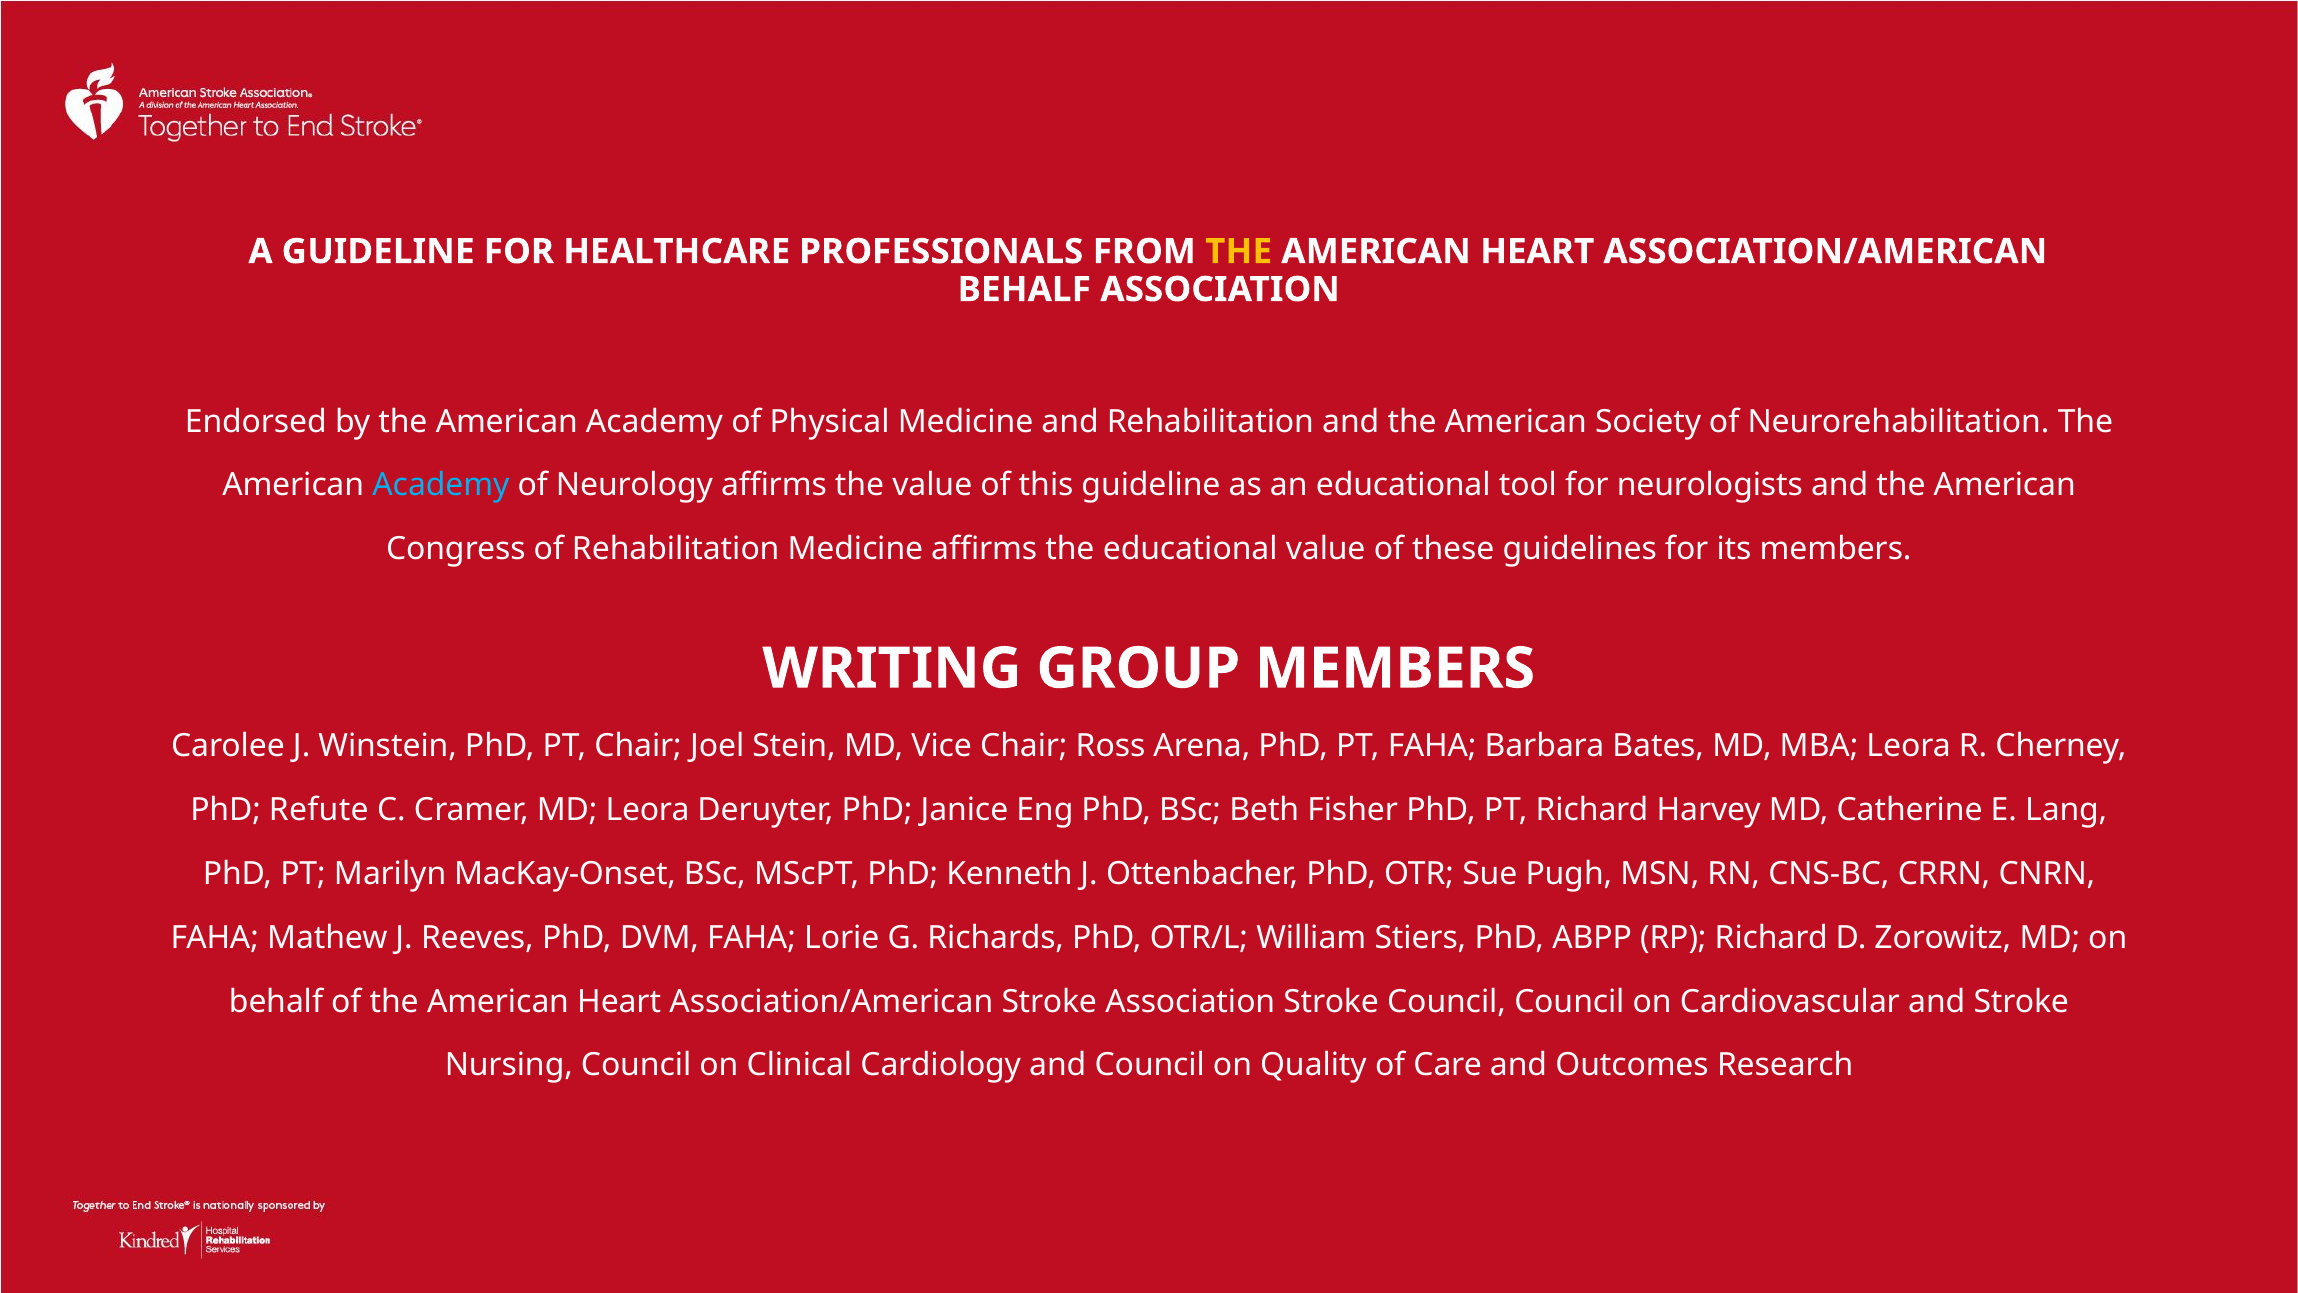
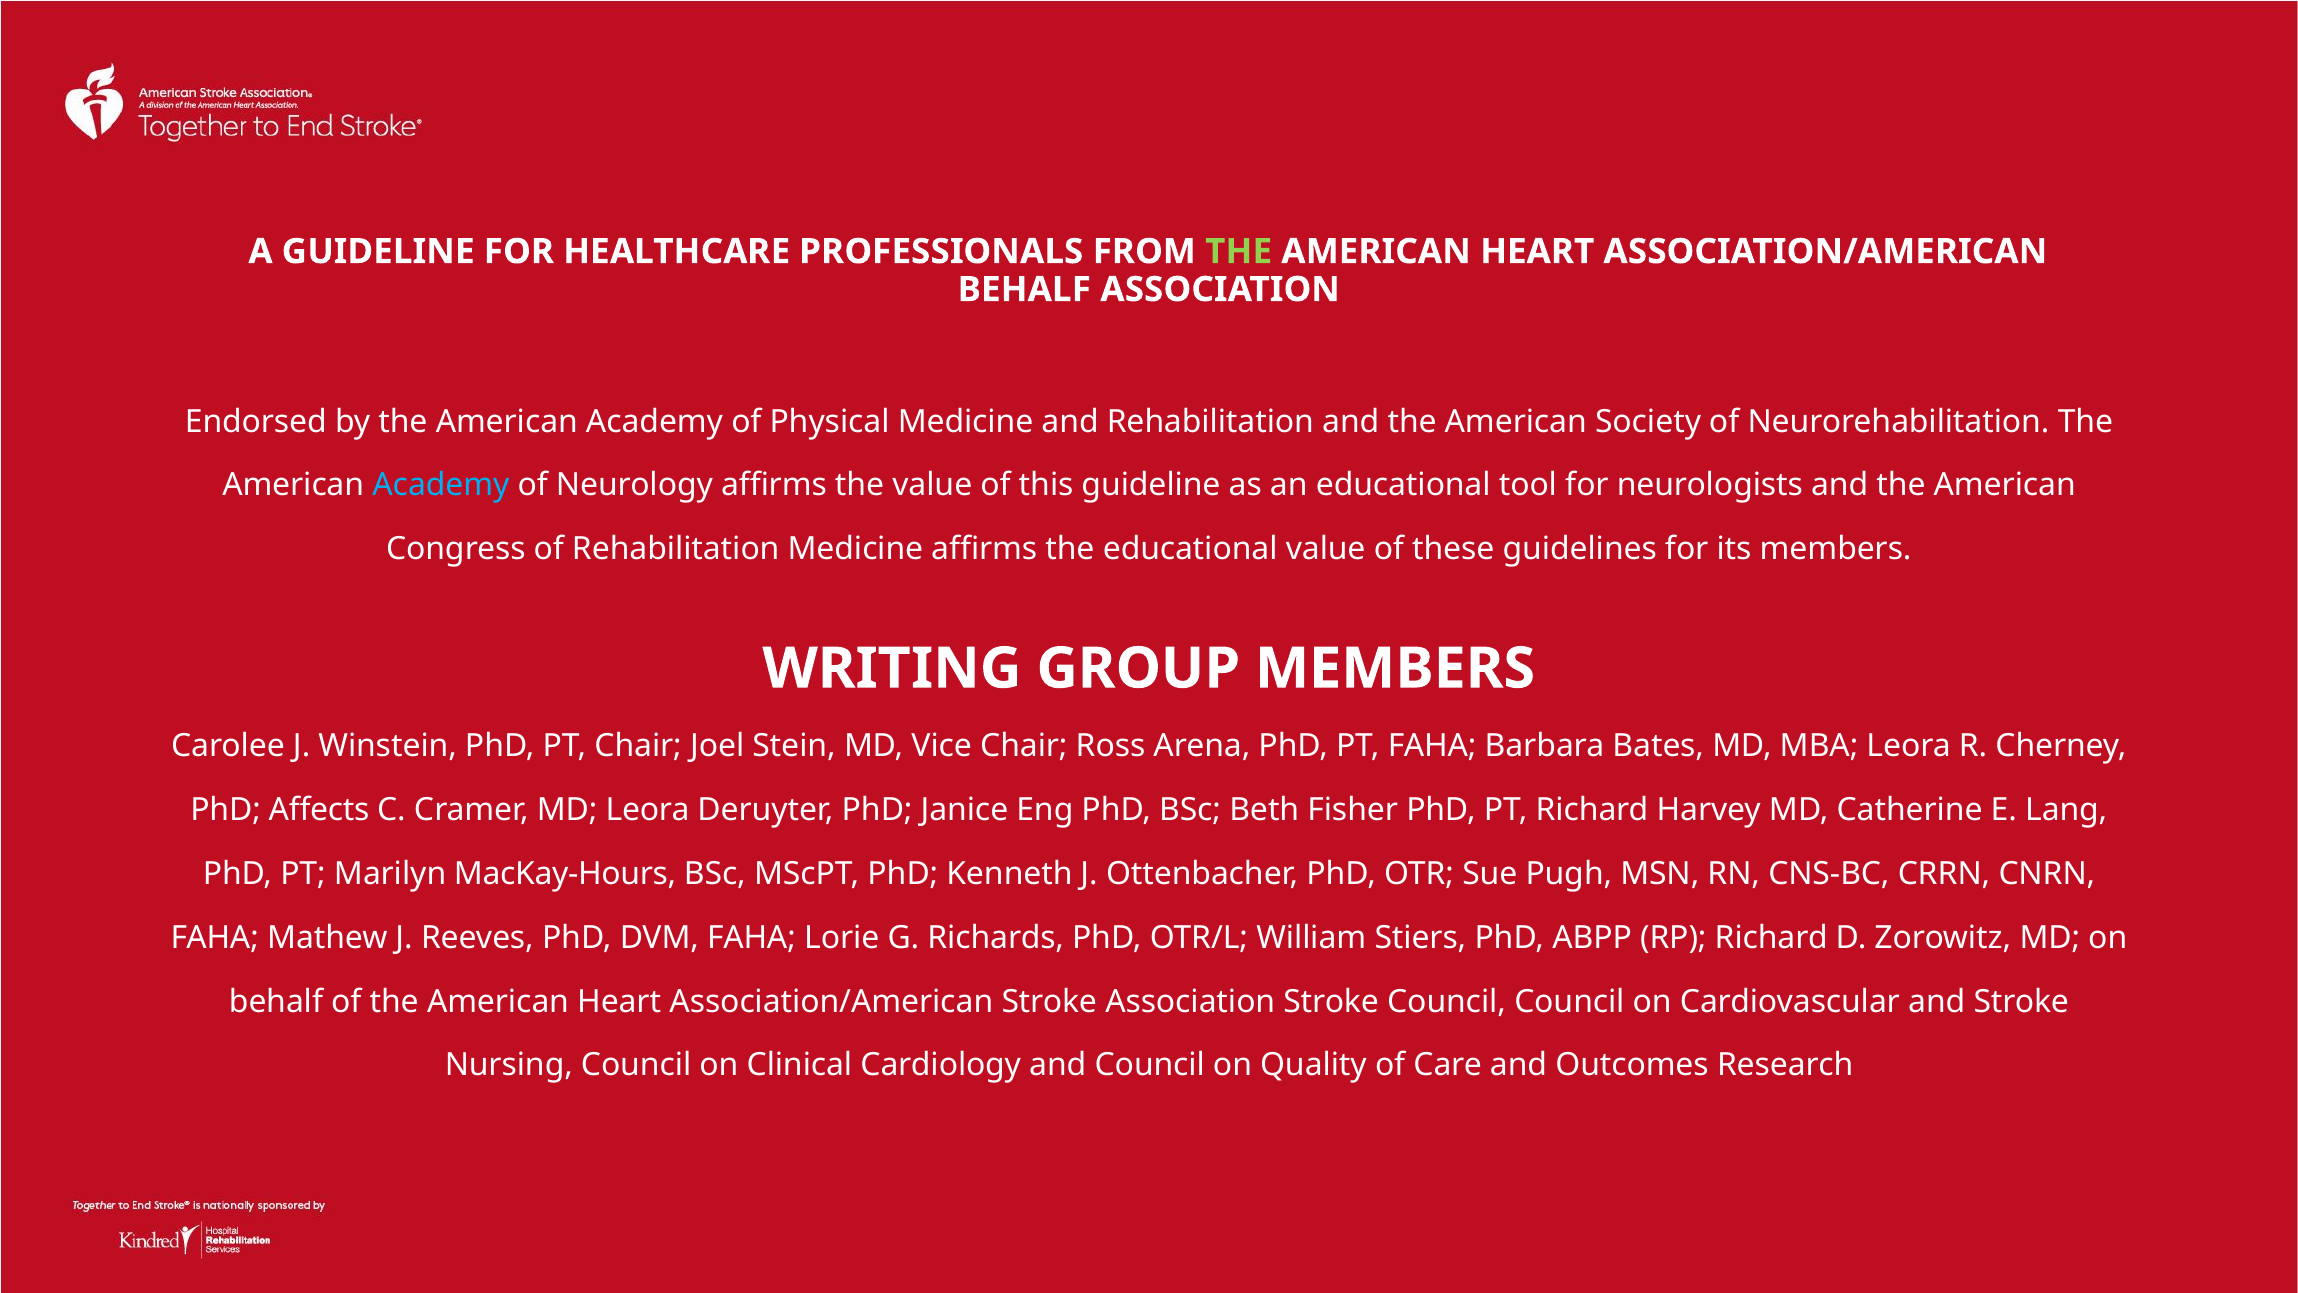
THE at (1239, 252) colour: yellow -> light green
Refute: Refute -> Affects
MacKay-Onset: MacKay-Onset -> MacKay-Hours
